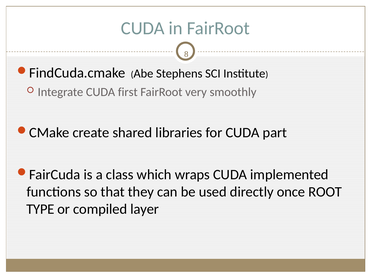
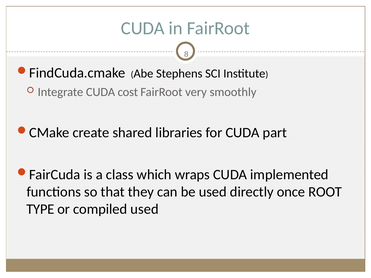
first: first -> cost
compiled layer: layer -> used
